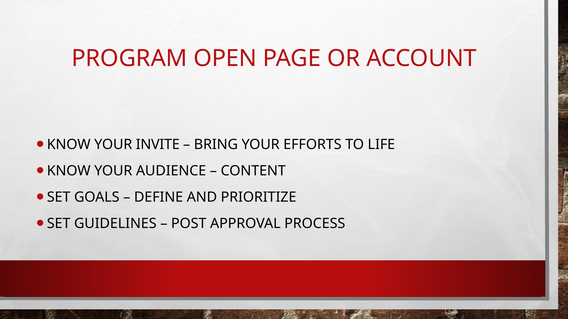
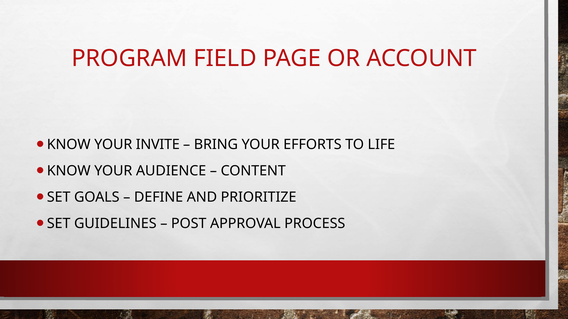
OPEN: OPEN -> FIELD
